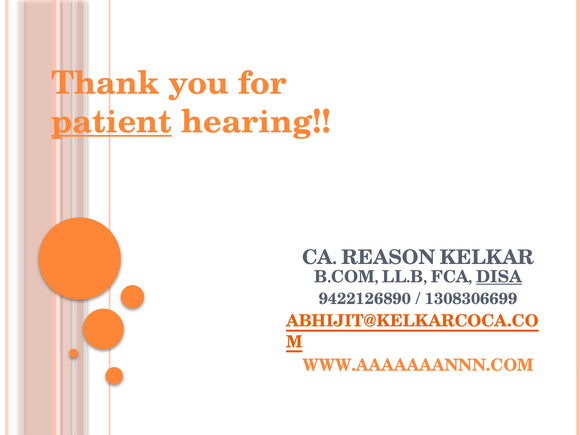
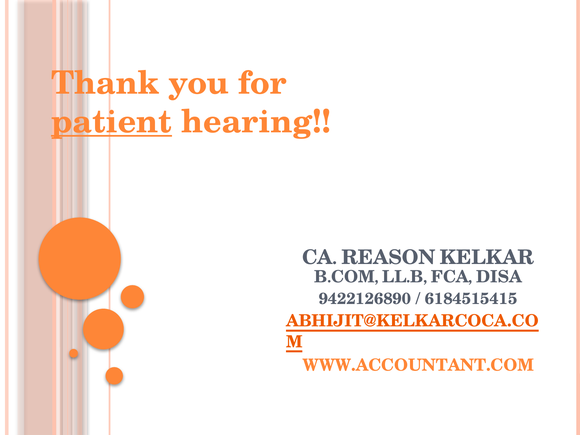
DISA underline: present -> none
1308306699: 1308306699 -> 6184515415
WWW.AAAAAAANNN.COM: WWW.AAAAAAANNN.COM -> WWW.ACCOUNTANT.COM
